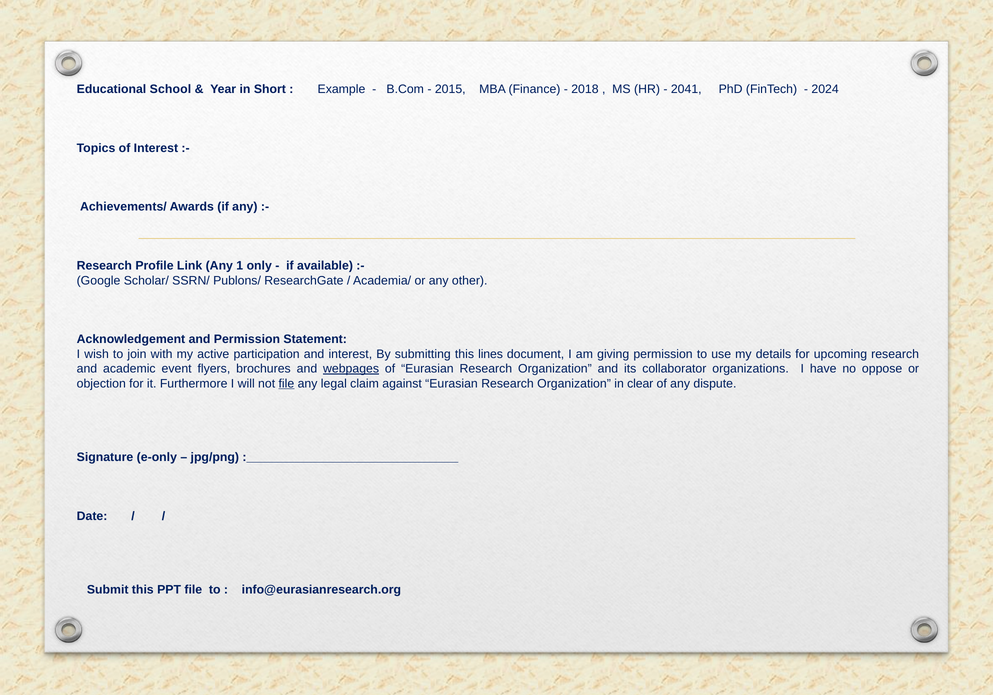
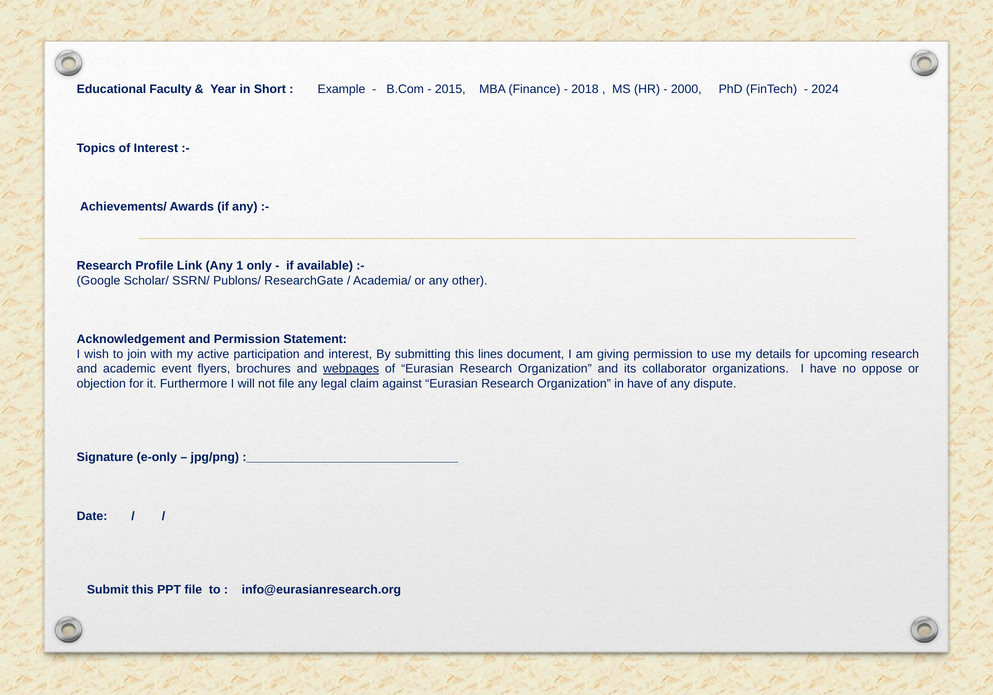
School: School -> Faculty
2041: 2041 -> 2000
file at (286, 384) underline: present -> none
in clear: clear -> have
